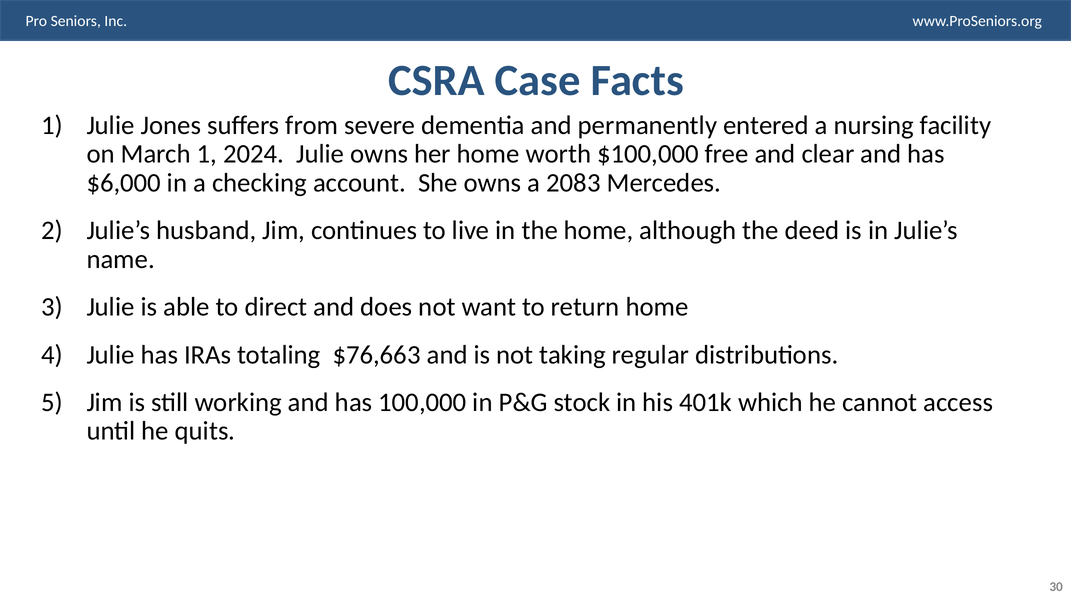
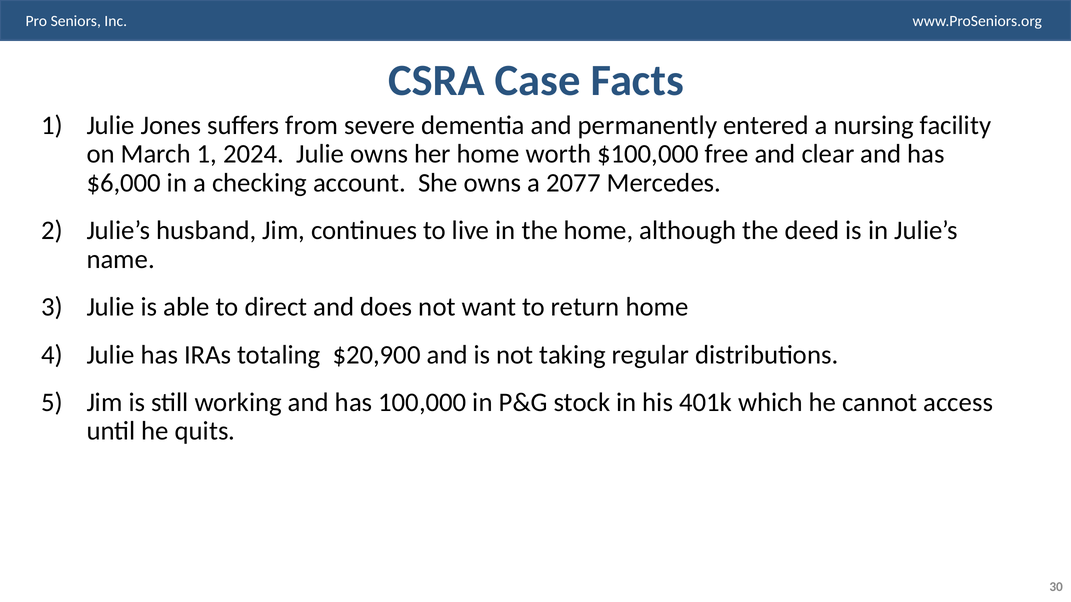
2083: 2083 -> 2077
$76,663: $76,663 -> $20,900
